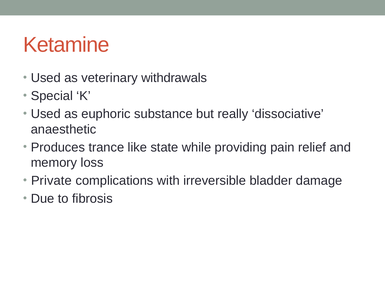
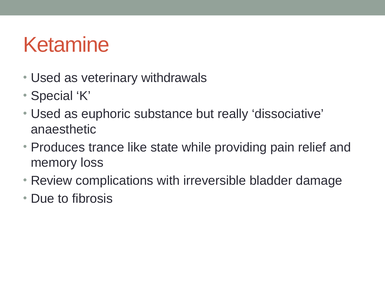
Private: Private -> Review
